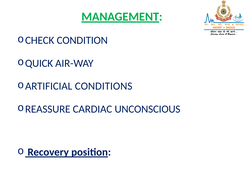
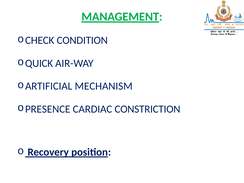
CONDITIONS: CONDITIONS -> MECHANISM
REASSURE: REASSURE -> PRESENCE
UNCONSCIOUS: UNCONSCIOUS -> CONSTRICTION
